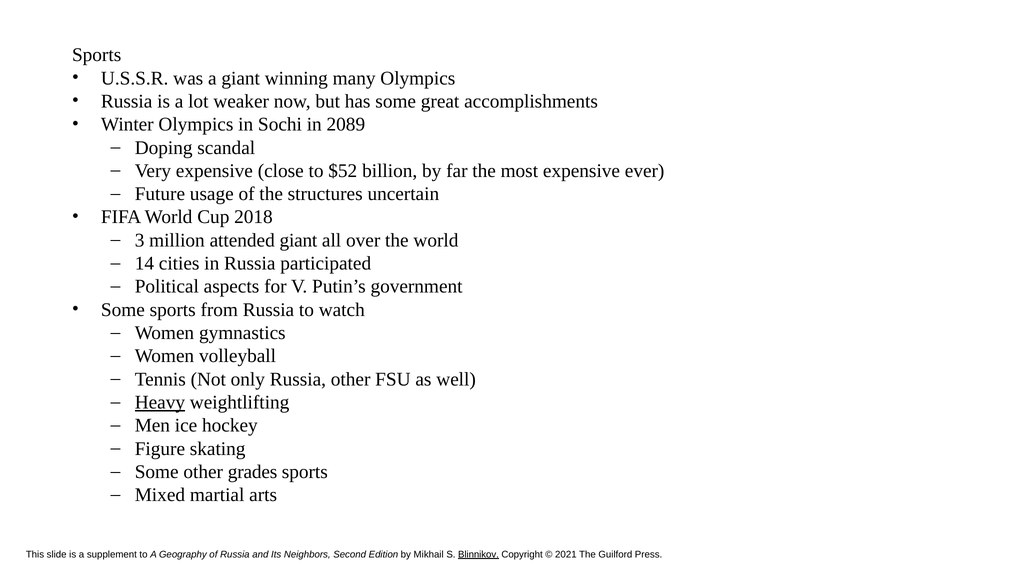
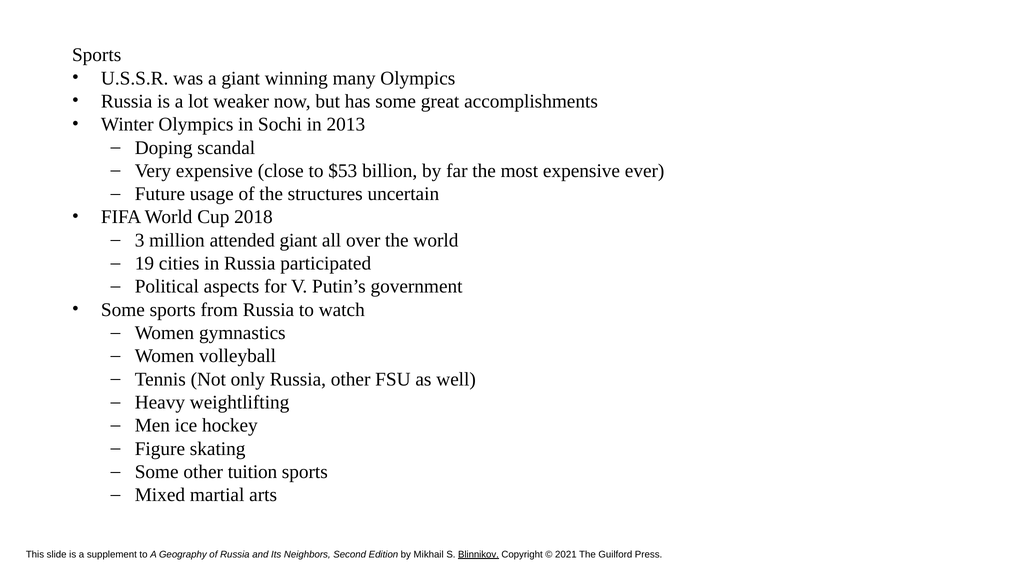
2089: 2089 -> 2013
$52: $52 -> $53
14: 14 -> 19
Heavy underline: present -> none
grades: grades -> tuition
